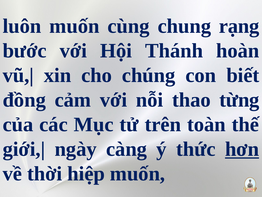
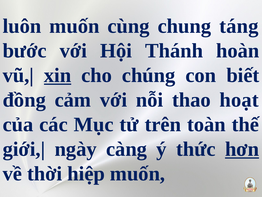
rạng: rạng -> táng
xin underline: none -> present
từng: từng -> hoạt
